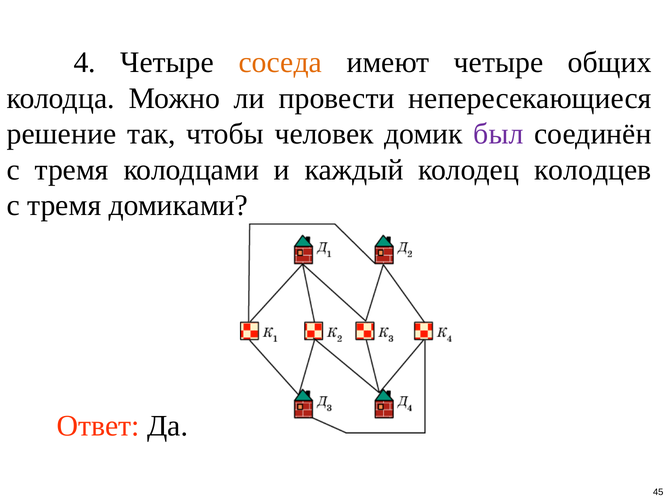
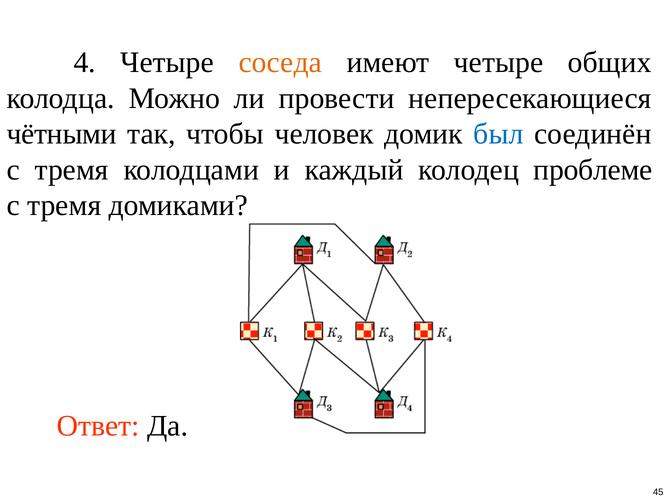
решение: решение -> чётными
был colour: purple -> blue
колодцев: колодцев -> проблеме
